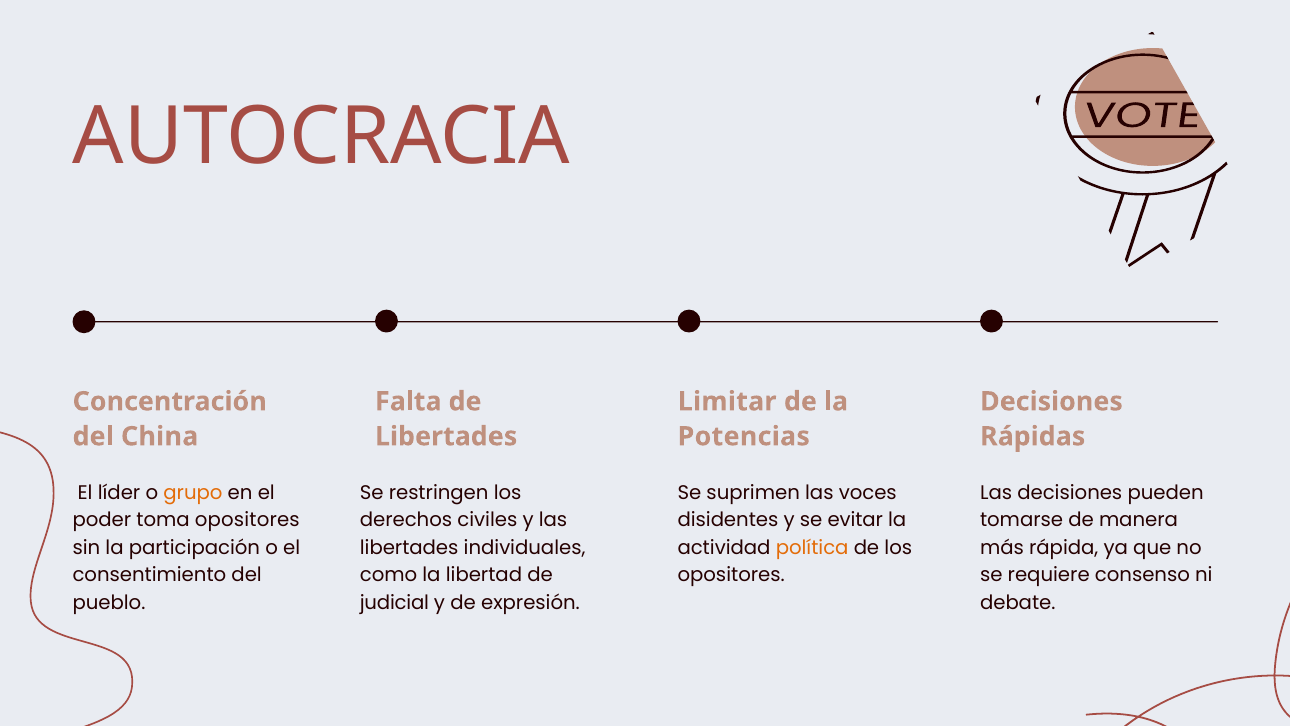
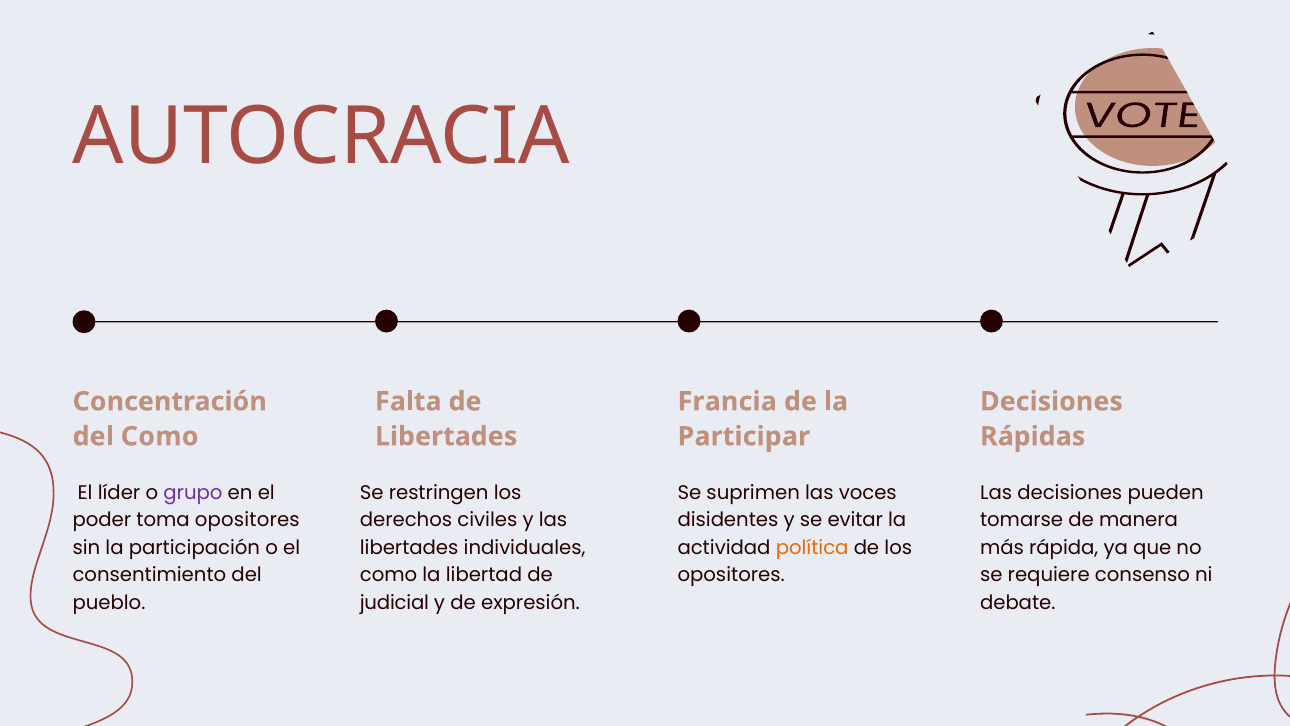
Limitar: Limitar -> Francia
del China: China -> Como
Potencias: Potencias -> Participar
grupo colour: orange -> purple
